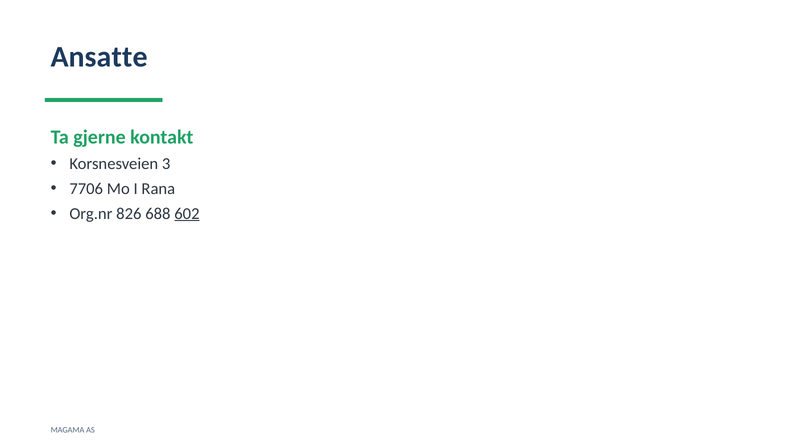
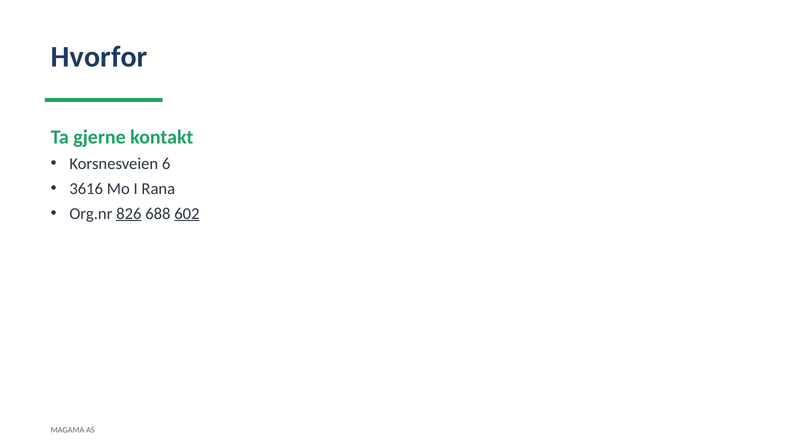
Ansatte: Ansatte -> Hvorfor
3: 3 -> 6
7706: 7706 -> 3616
826 underline: none -> present
